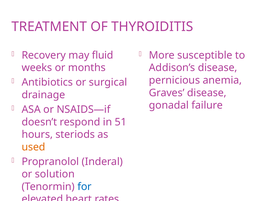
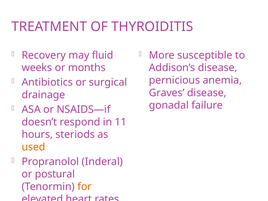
51: 51 -> 11
solution: solution -> postural
for colour: blue -> orange
